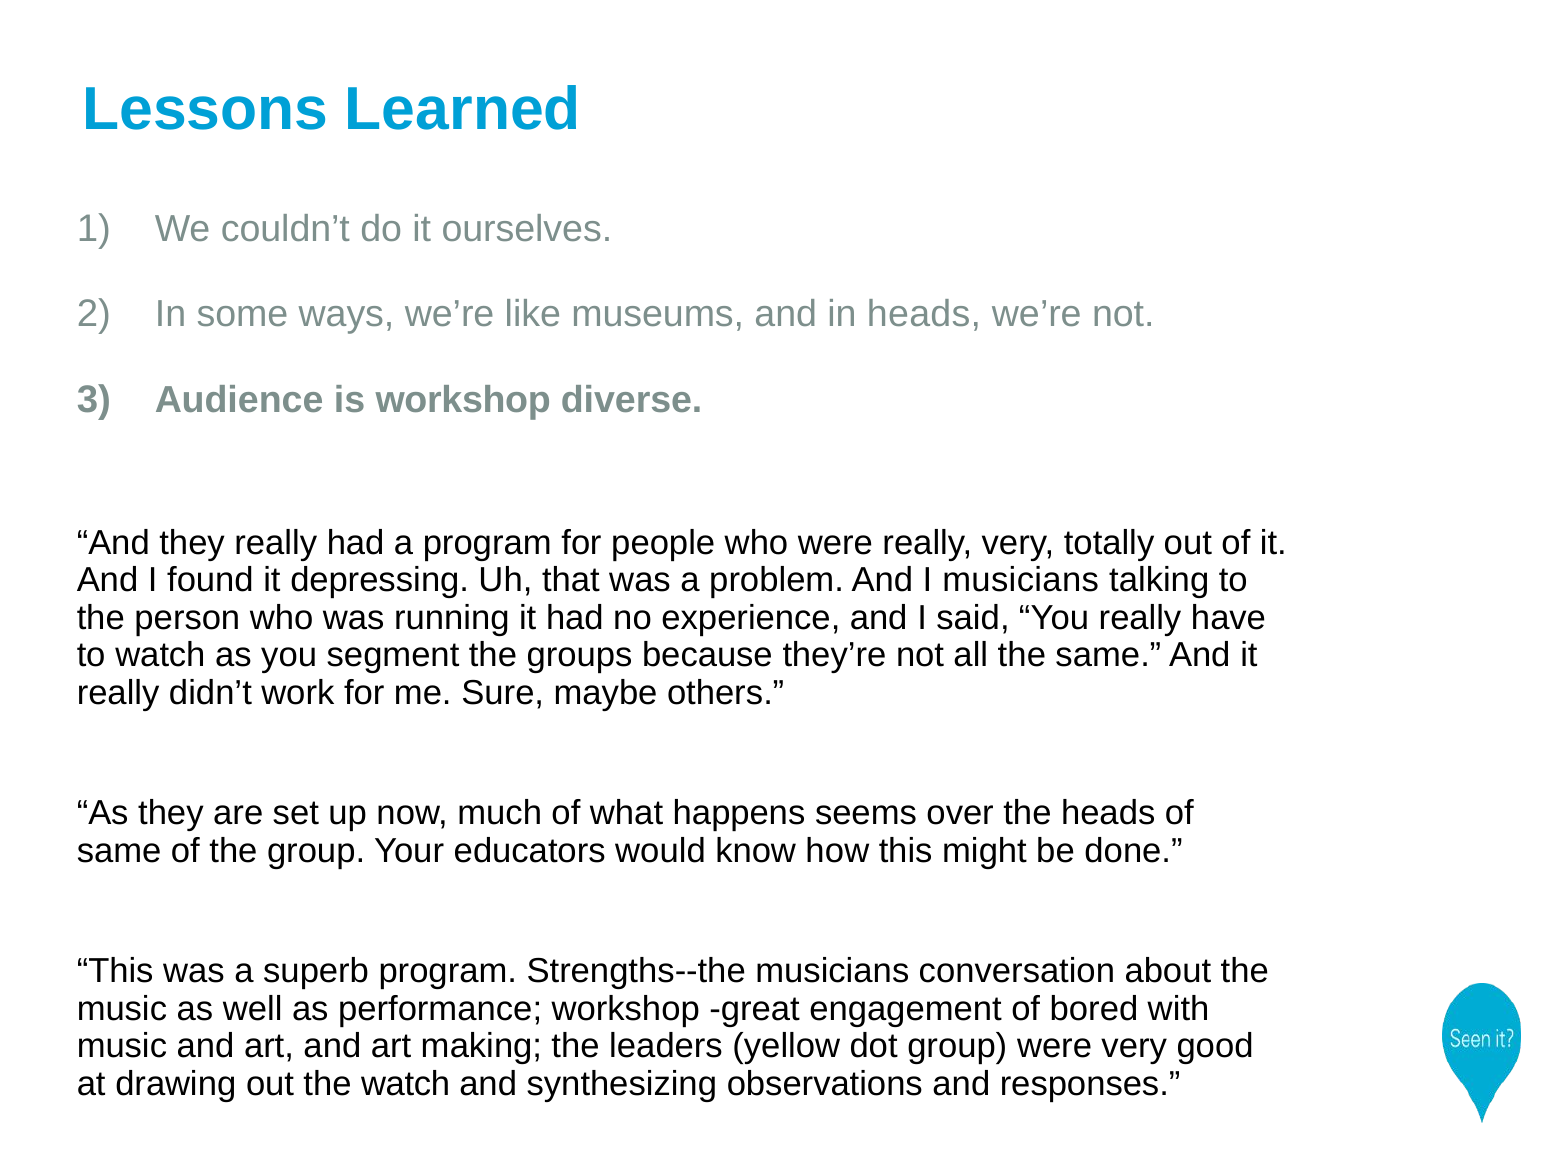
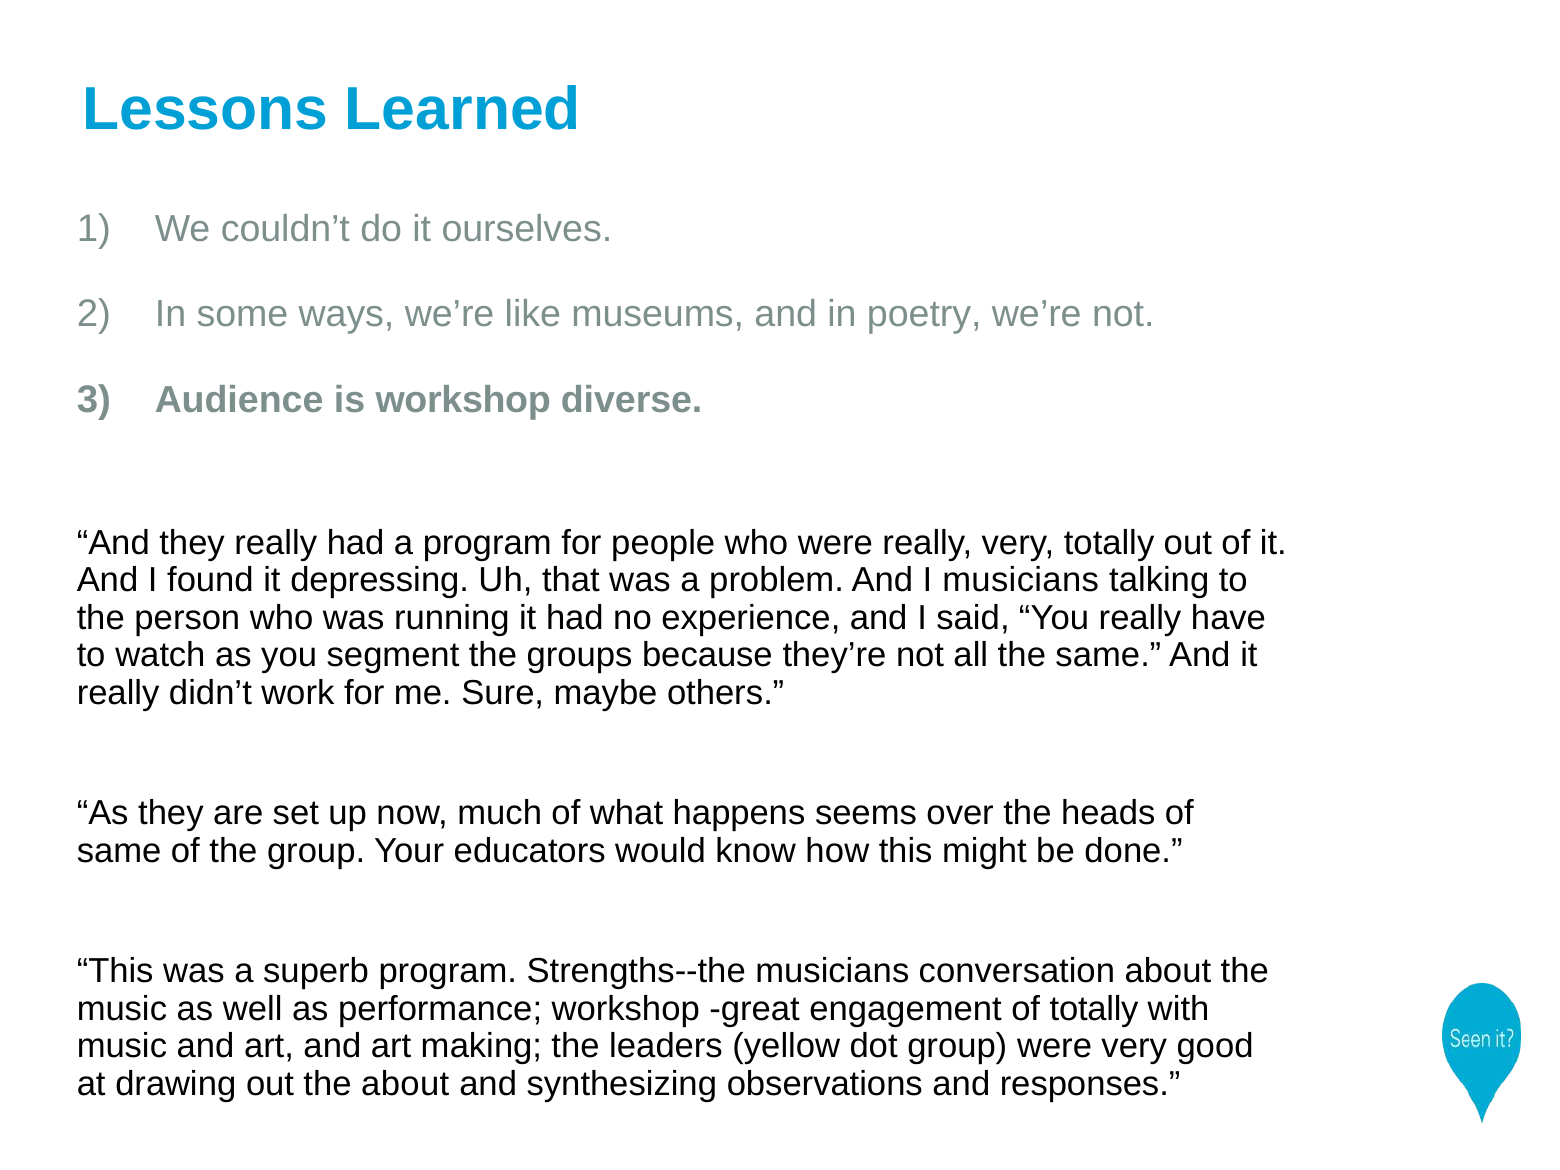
in heads: heads -> poetry
of bored: bored -> totally
the watch: watch -> about
